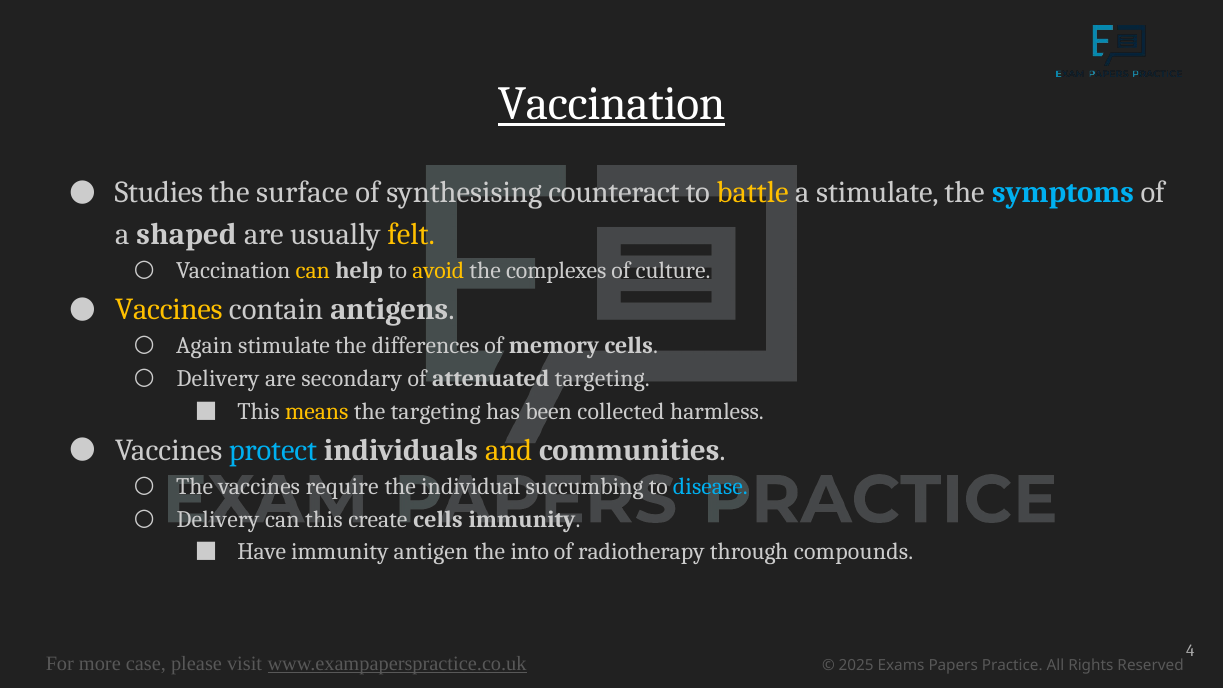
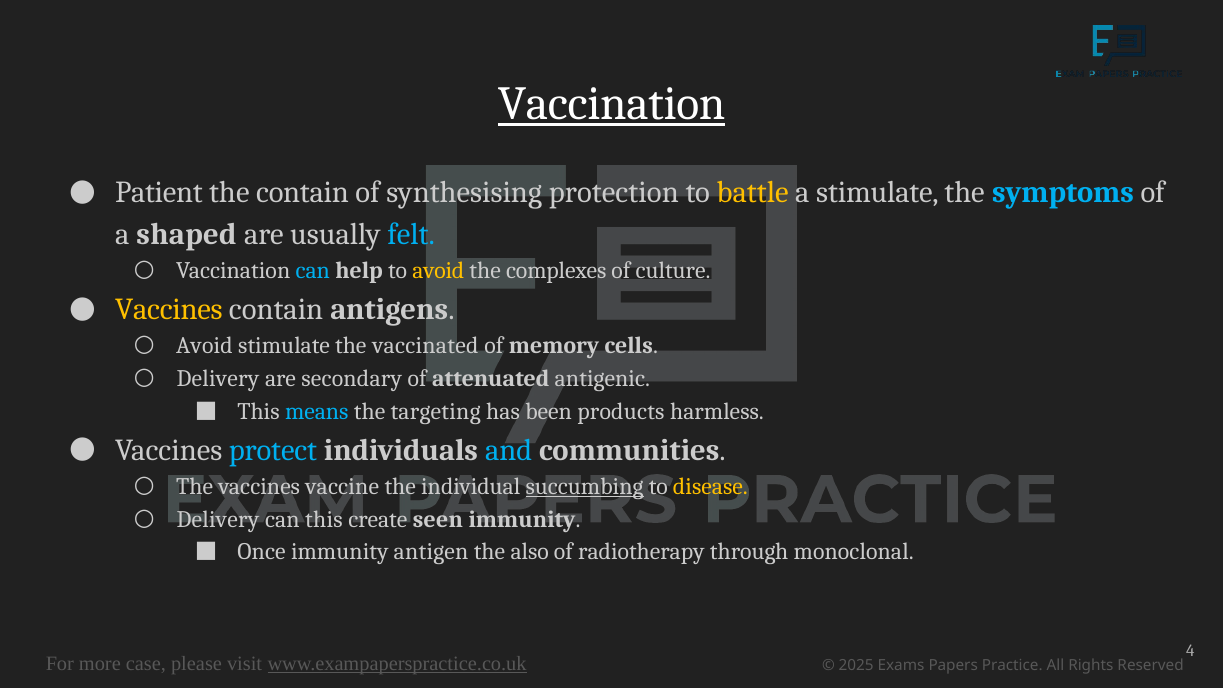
Studies: Studies -> Patient
the surface: surface -> contain
counteract: counteract -> protection
felt colour: yellow -> light blue
can at (313, 271) colour: yellow -> light blue
Again at (205, 346): Again -> Avoid
differences: differences -> vaccinated
attenuated targeting: targeting -> antigenic
means colour: yellow -> light blue
collected: collected -> products
and colour: yellow -> light blue
require: require -> vaccine
succumbing underline: none -> present
disease colour: light blue -> yellow
create cells: cells -> seen
Have: Have -> Once
into: into -> also
compounds: compounds -> monoclonal
